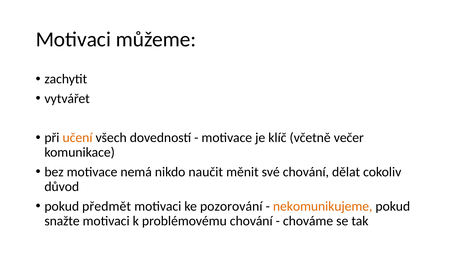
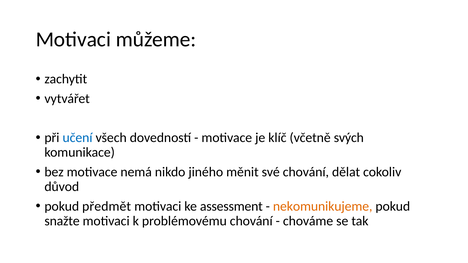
učení colour: orange -> blue
večer: večer -> svých
naučit: naučit -> jiného
pozorování: pozorování -> assessment
